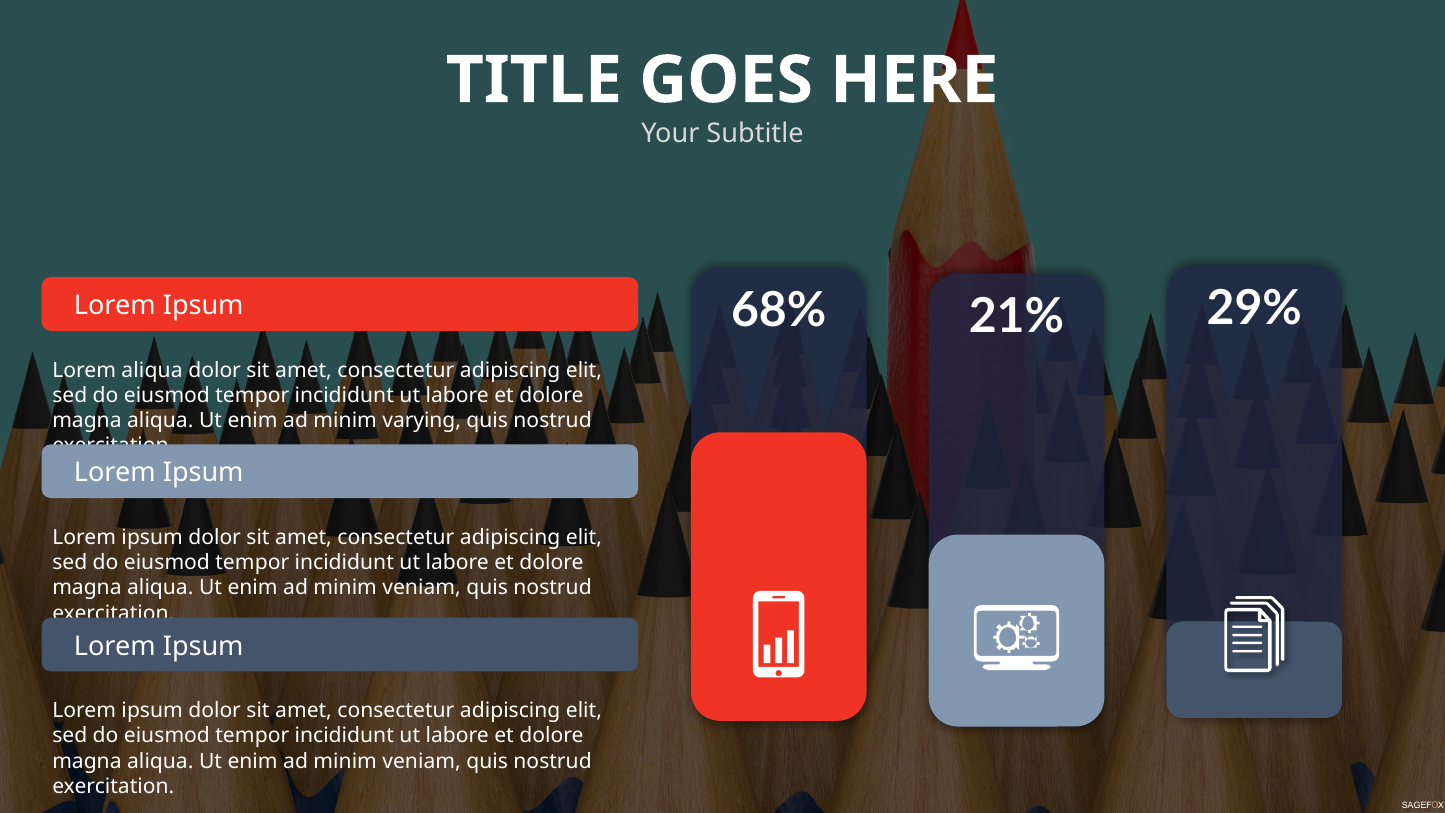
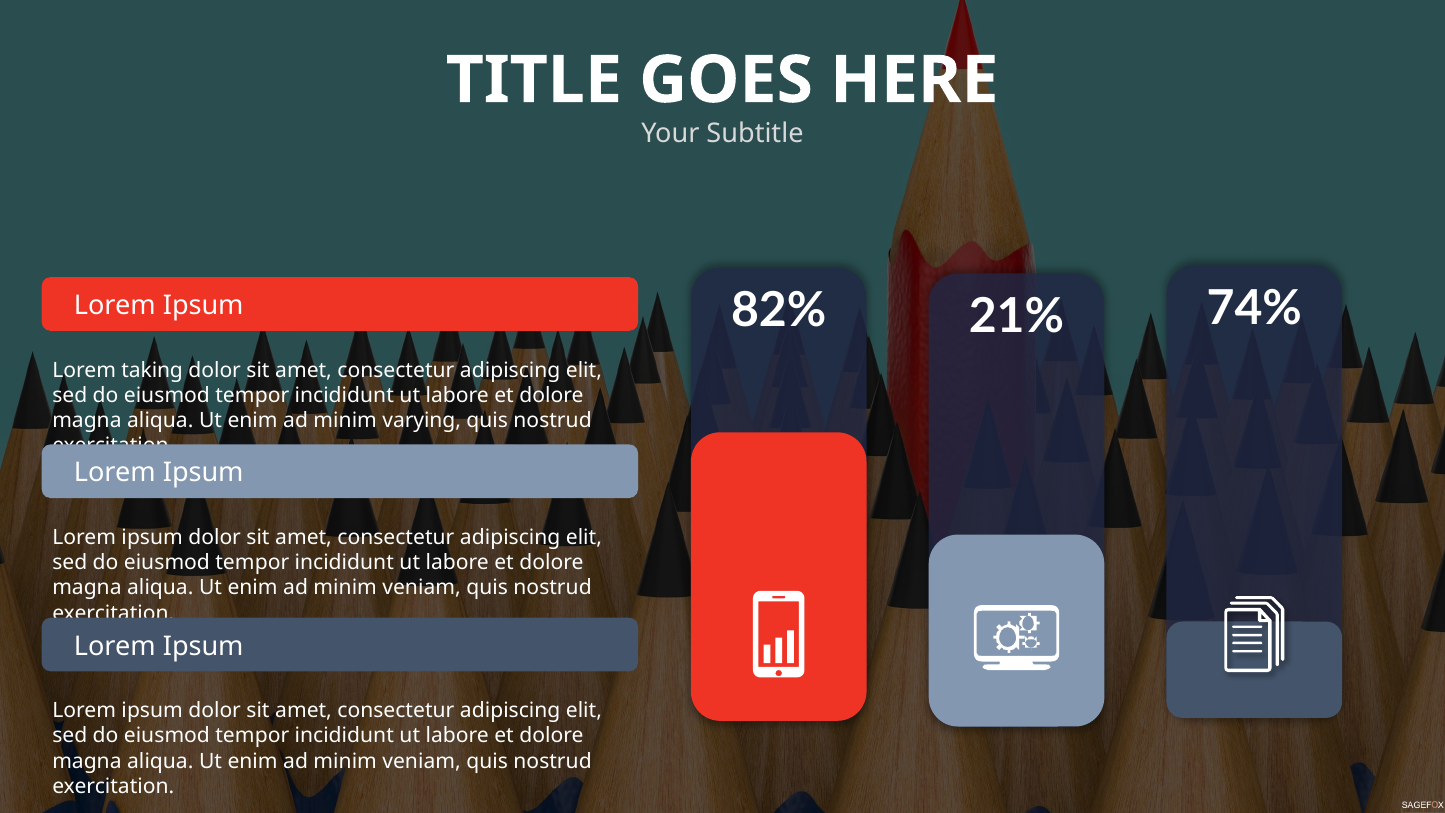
29%: 29% -> 74%
68%: 68% -> 82%
Lorem aliqua: aliqua -> taking
